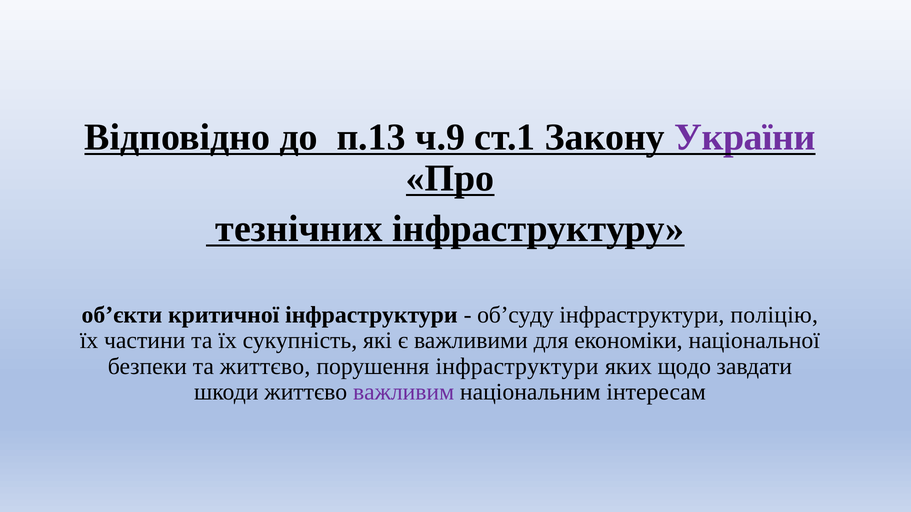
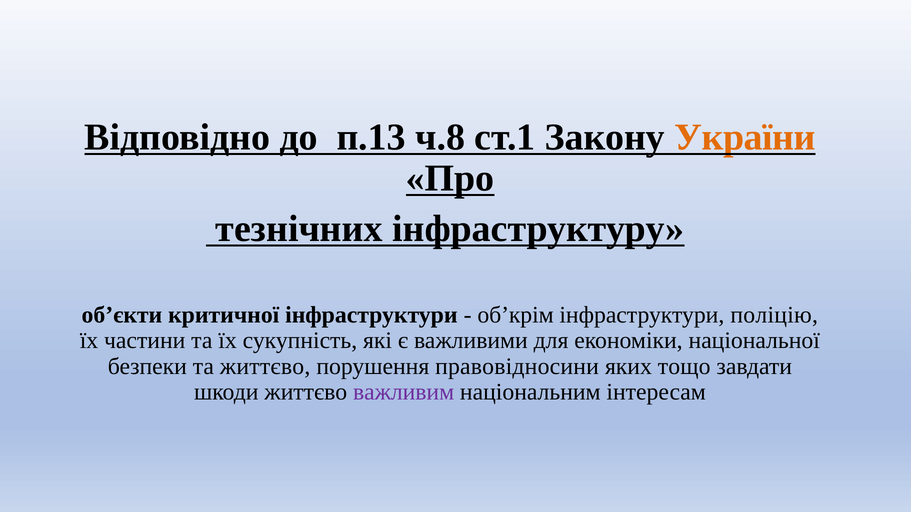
ч.9: ч.9 -> ч.8
України colour: purple -> orange
об’суду: об’суду -> об’крім
порушення інфраструктури: інфраструктури -> правовідносини
щодо: щодо -> тощо
